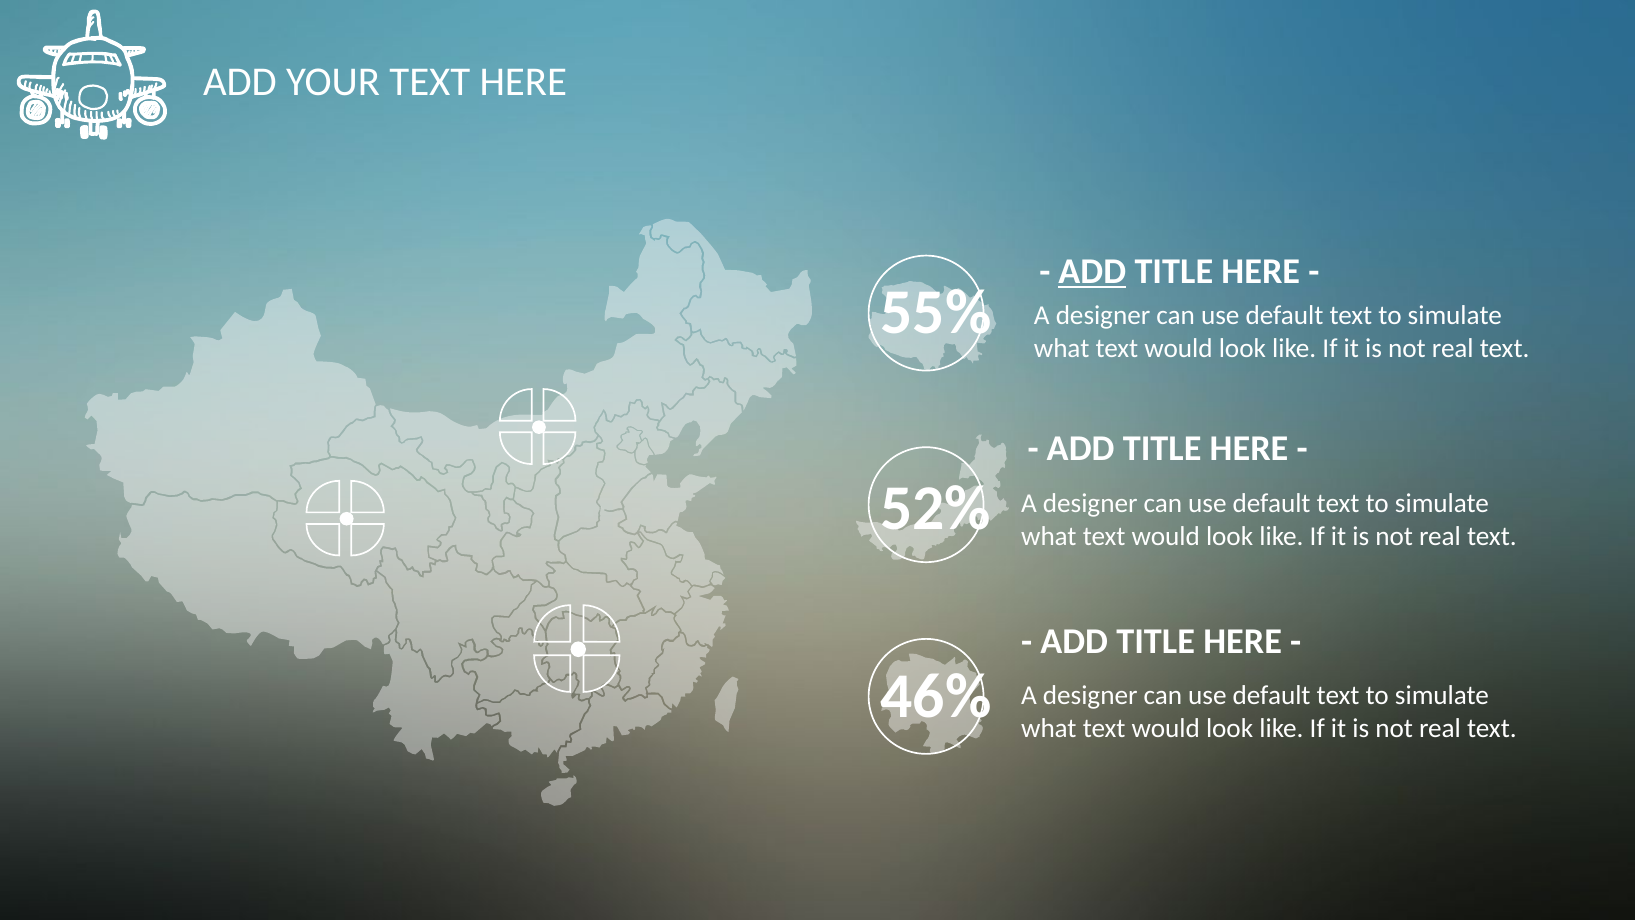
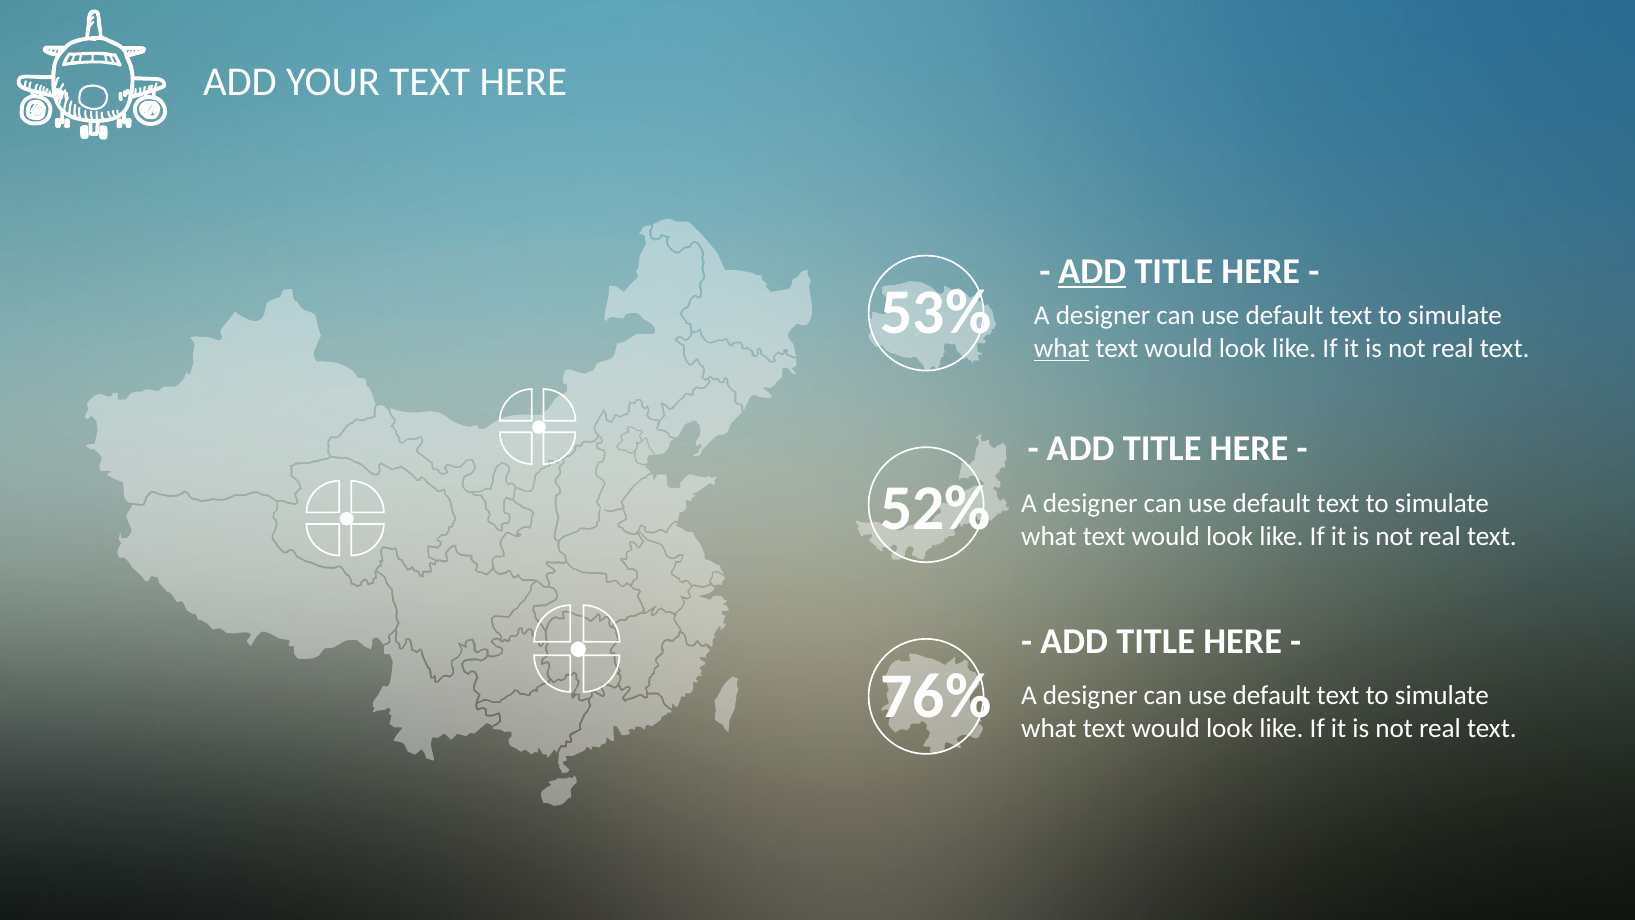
55%: 55% -> 53%
what at (1062, 349) underline: none -> present
46%: 46% -> 76%
